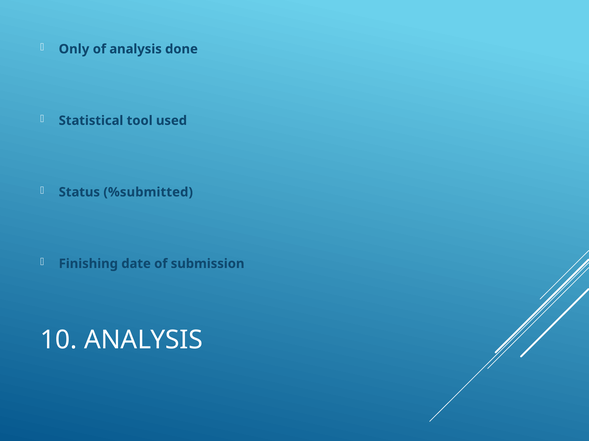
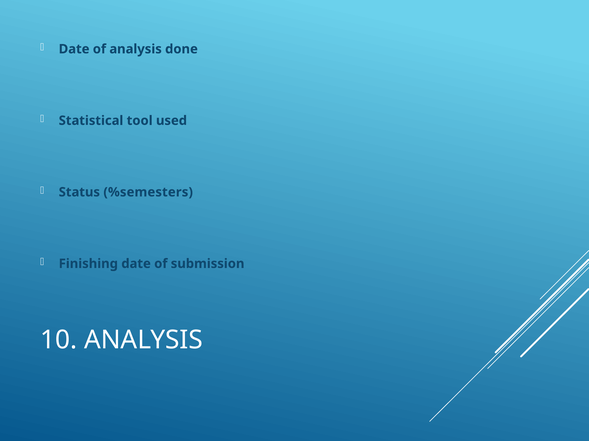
Only at (74, 49): Only -> Date
%submitted: %submitted -> %semesters
